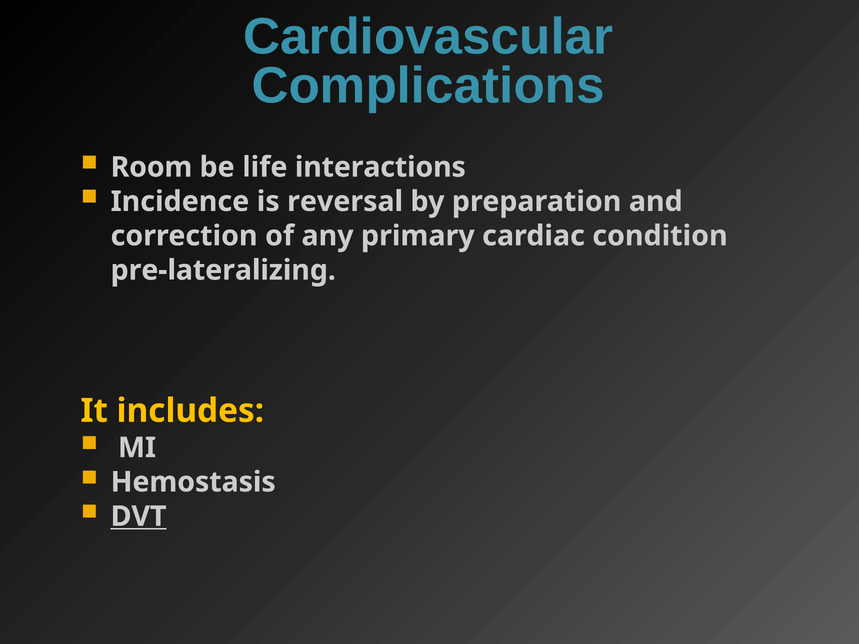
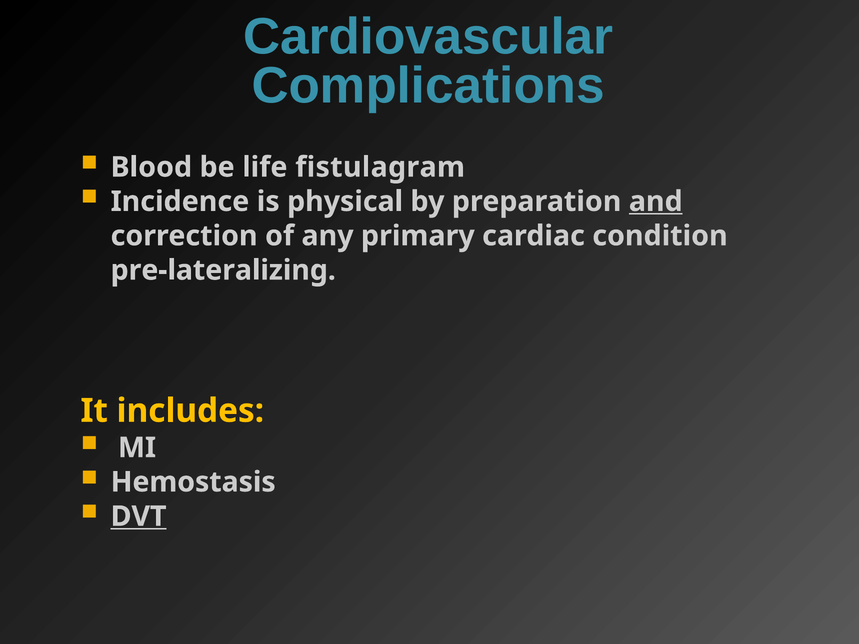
Room: Room -> Blood
interactions: interactions -> fistulagram
reversal: reversal -> physical
and underline: none -> present
